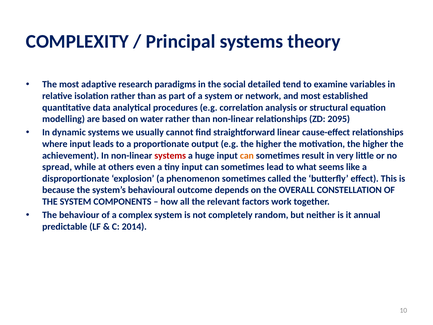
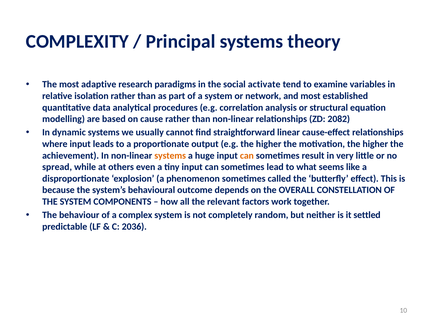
detailed: detailed -> activate
water: water -> cause
2095: 2095 -> 2082
systems at (170, 155) colour: red -> orange
annual: annual -> settled
2014: 2014 -> 2036
